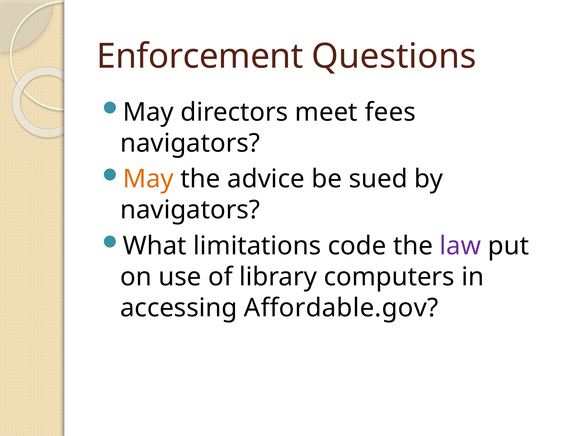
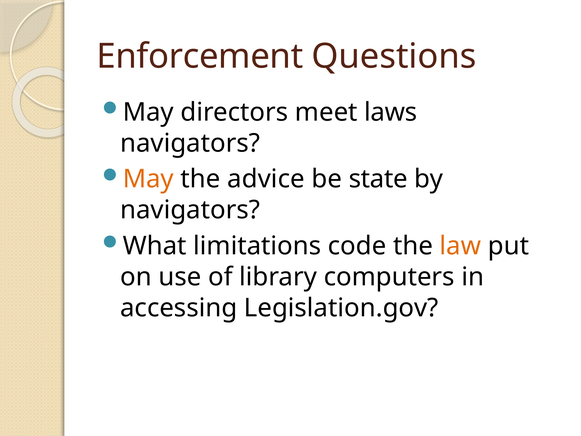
fees: fees -> laws
sued: sued -> state
law colour: purple -> orange
Affordable.gov: Affordable.gov -> Legislation.gov
